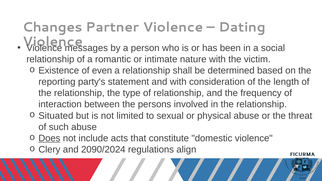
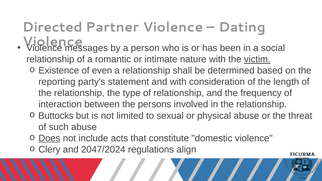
Changes: Changes -> Directed
victim underline: none -> present
Situated: Situated -> Buttocks
2090/2024: 2090/2024 -> 2047/2024
